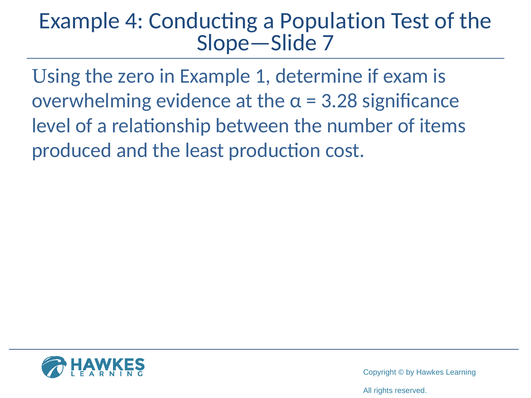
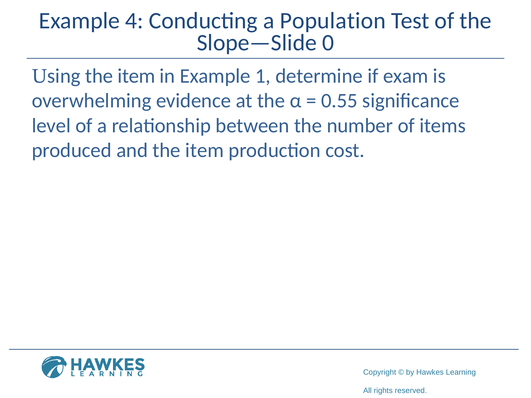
7: 7 -> 0
zero at (136, 76): zero -> item
3.28: 3.28 -> 0.55
and the least: least -> item
